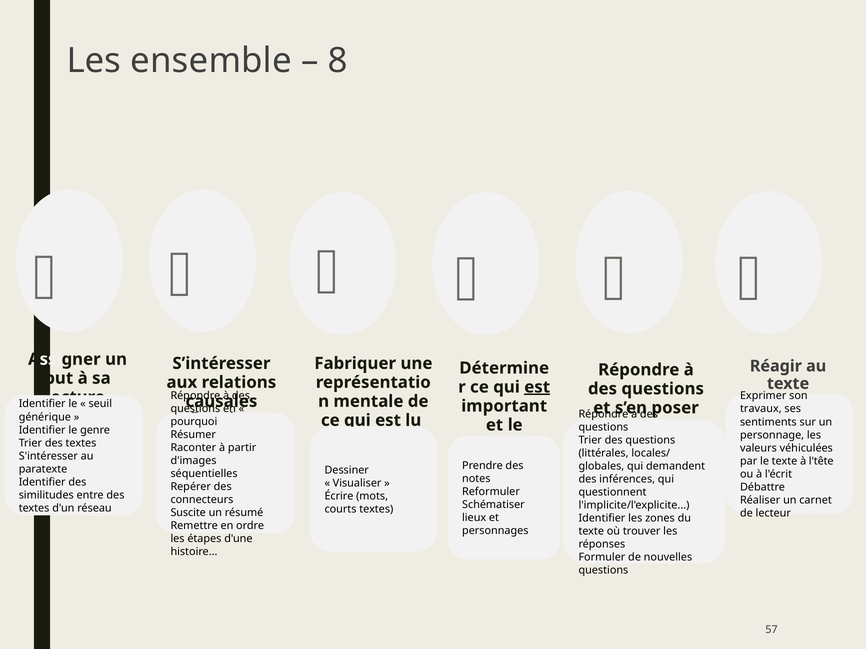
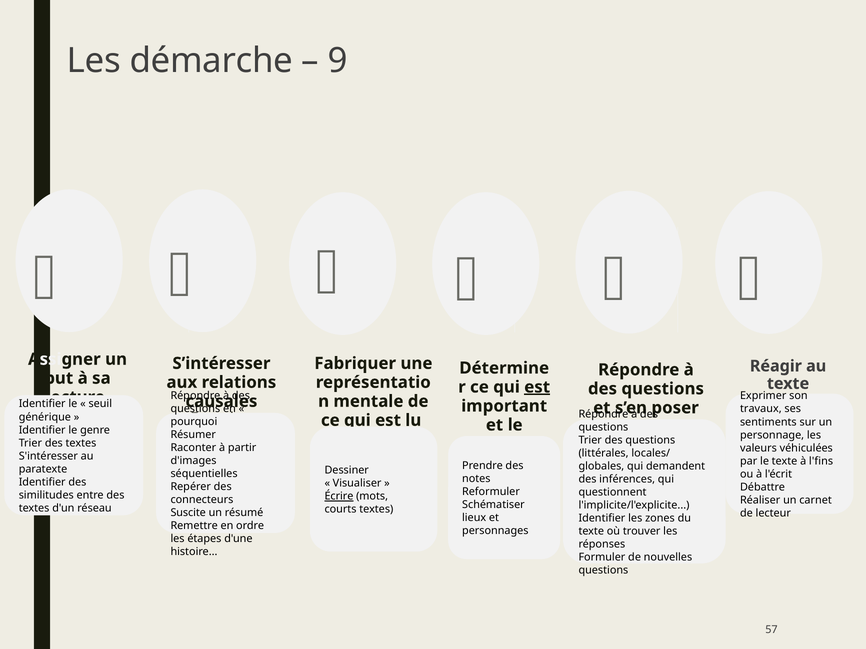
ensemble: ensemble -> démarche
8: 8 -> 9
l'tête: l'tête -> l'fins
Écrire underline: none -> present
